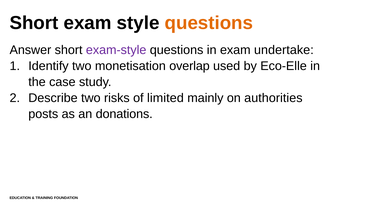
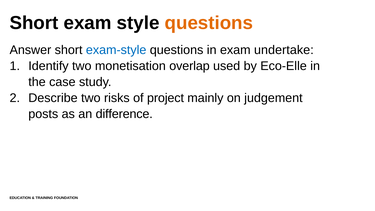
exam-style colour: purple -> blue
limited: limited -> project
authorities: authorities -> judgement
donations: donations -> difference
